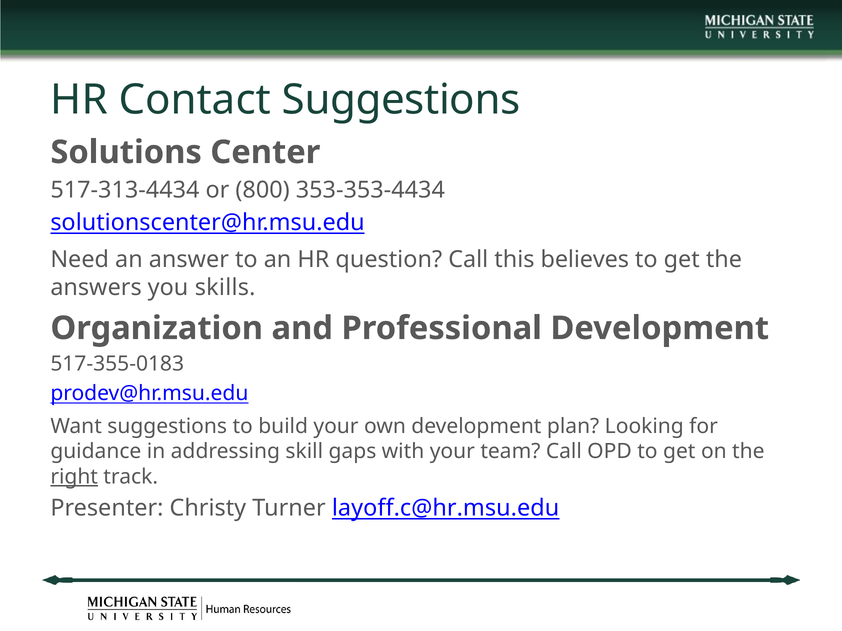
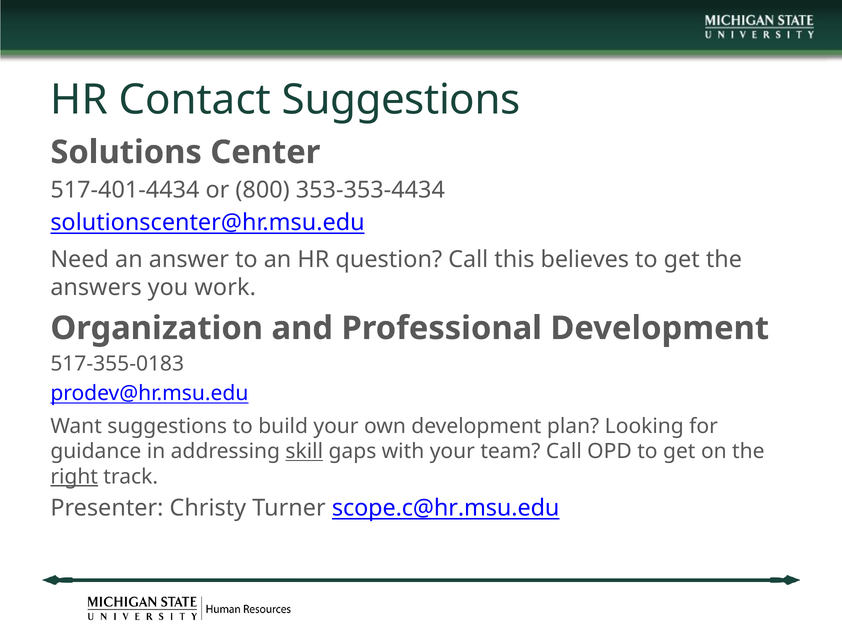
517-313-4434: 517-313-4434 -> 517-401-4434
skills: skills -> work
skill underline: none -> present
layoff.c@hr.msu.edu: layoff.c@hr.msu.edu -> scope.c@hr.msu.edu
